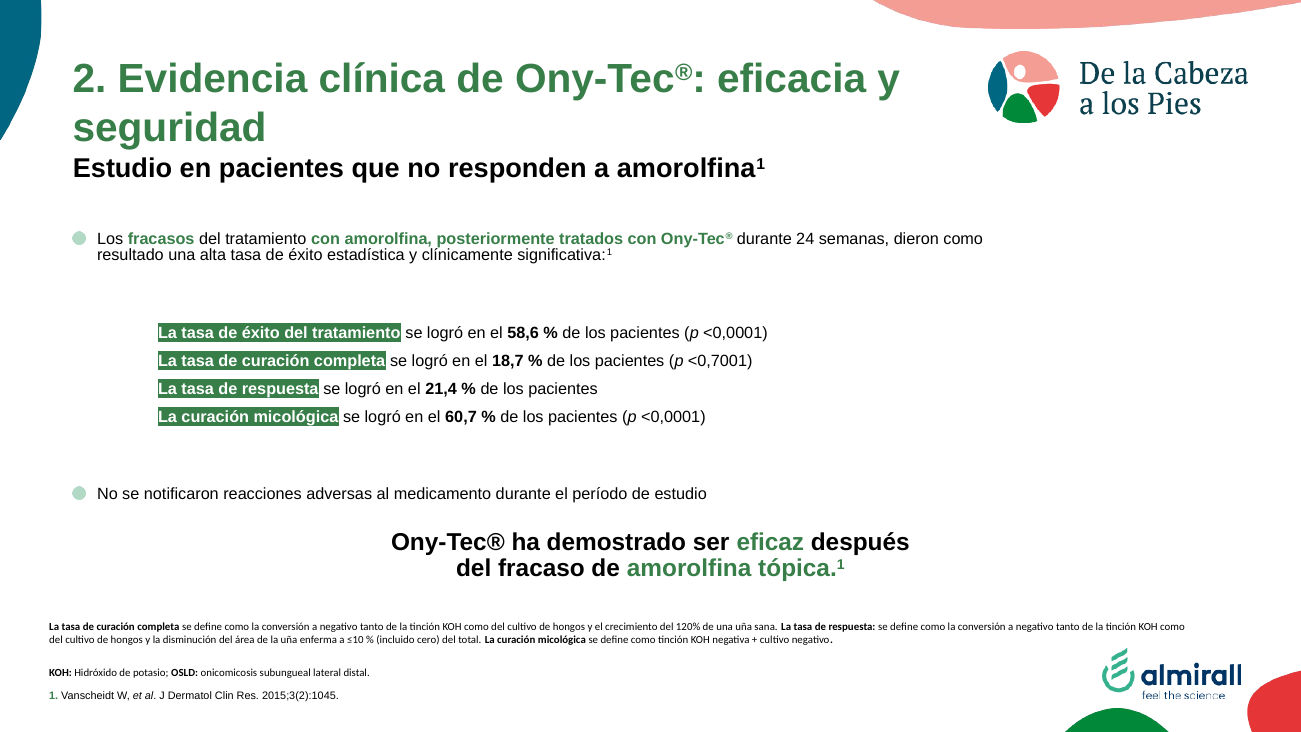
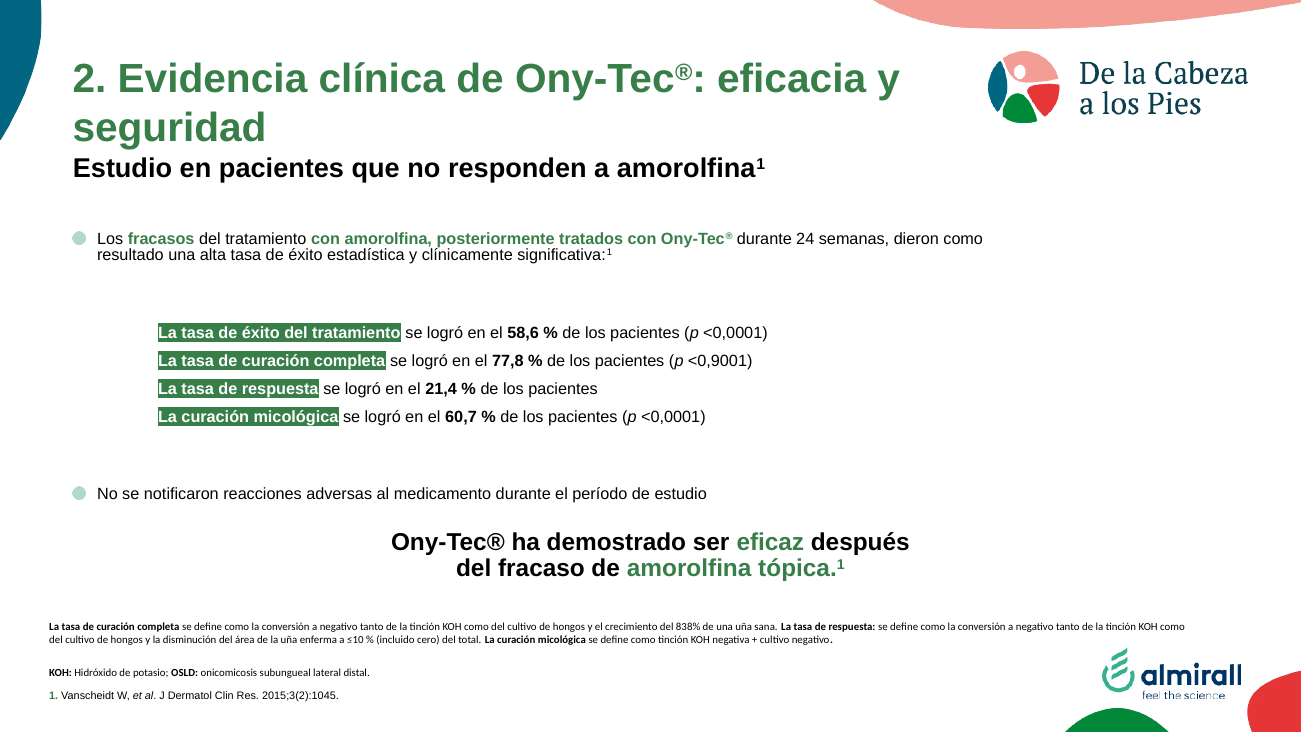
18,7: 18,7 -> 77,8
<0,7001: <0,7001 -> <0,9001
120%: 120% -> 838%
